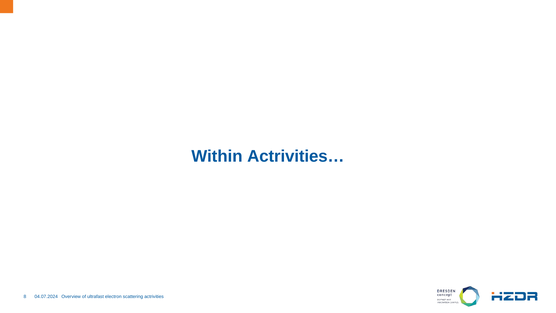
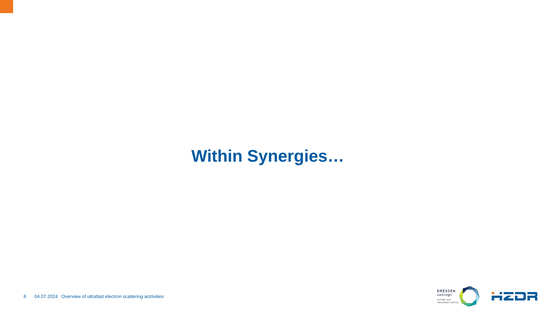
Actrivities…: Actrivities… -> Synergies…
